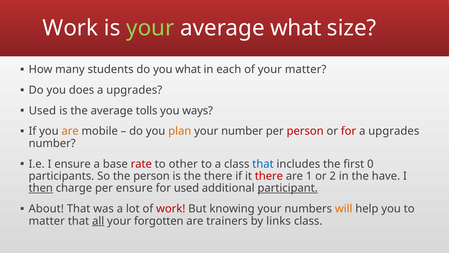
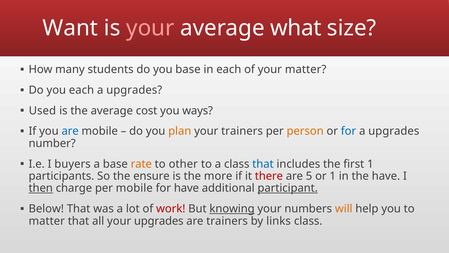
Work at (70, 28): Work -> Want
your at (150, 28) colour: light green -> pink
you what: what -> base
you does: does -> each
tolls: tolls -> cost
are at (70, 131) colour: orange -> blue
your number: number -> trainers
person at (305, 131) colour: red -> orange
for at (349, 131) colour: red -> blue
I ensure: ensure -> buyers
rate colour: red -> orange
first 0: 0 -> 1
the person: person -> ensure
the there: there -> more
1: 1 -> 5
or 2: 2 -> 1
per ensure: ensure -> mobile
for used: used -> have
About: About -> Below
knowing underline: none -> present
all underline: present -> none
your forgotten: forgotten -> upgrades
